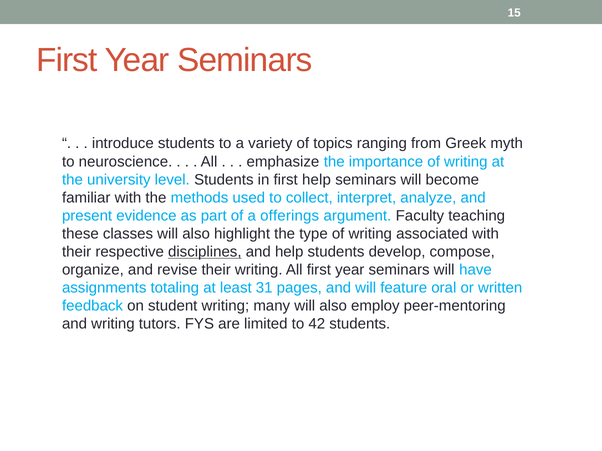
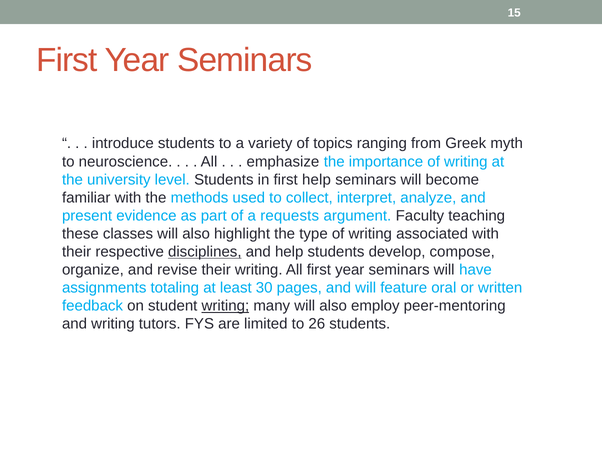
offerings: offerings -> requests
31: 31 -> 30
writing at (225, 306) underline: none -> present
42: 42 -> 26
